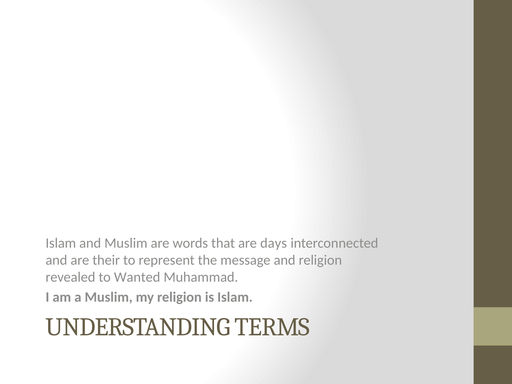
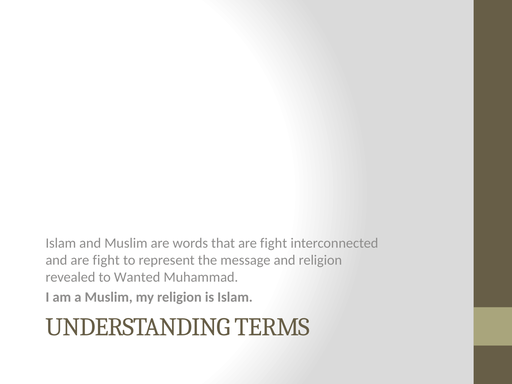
that are days: days -> fight
and are their: their -> fight
